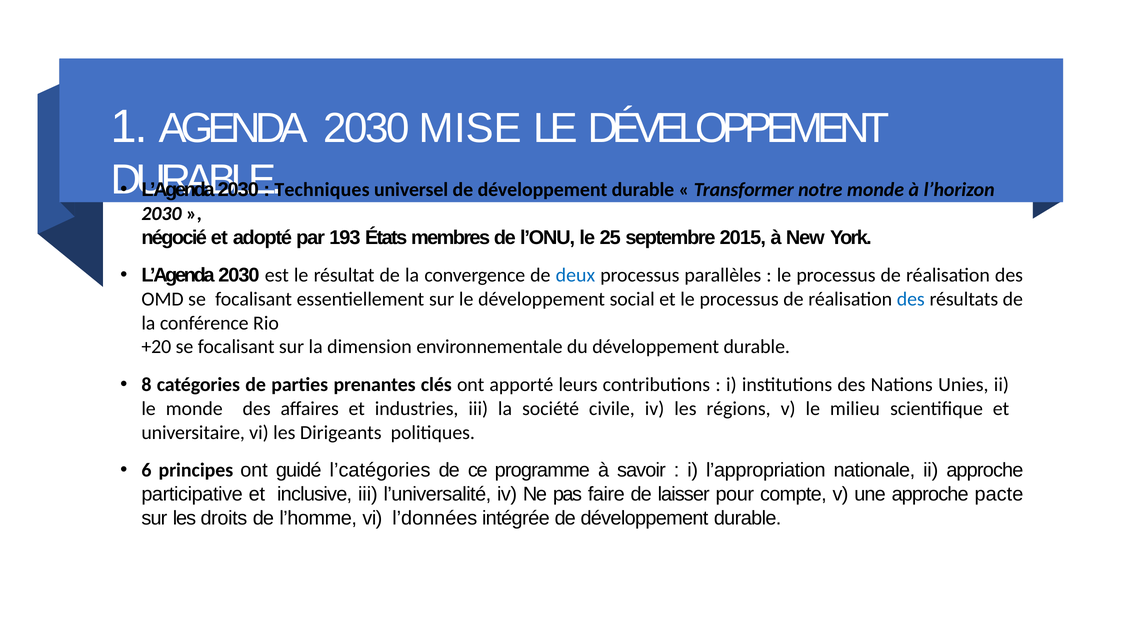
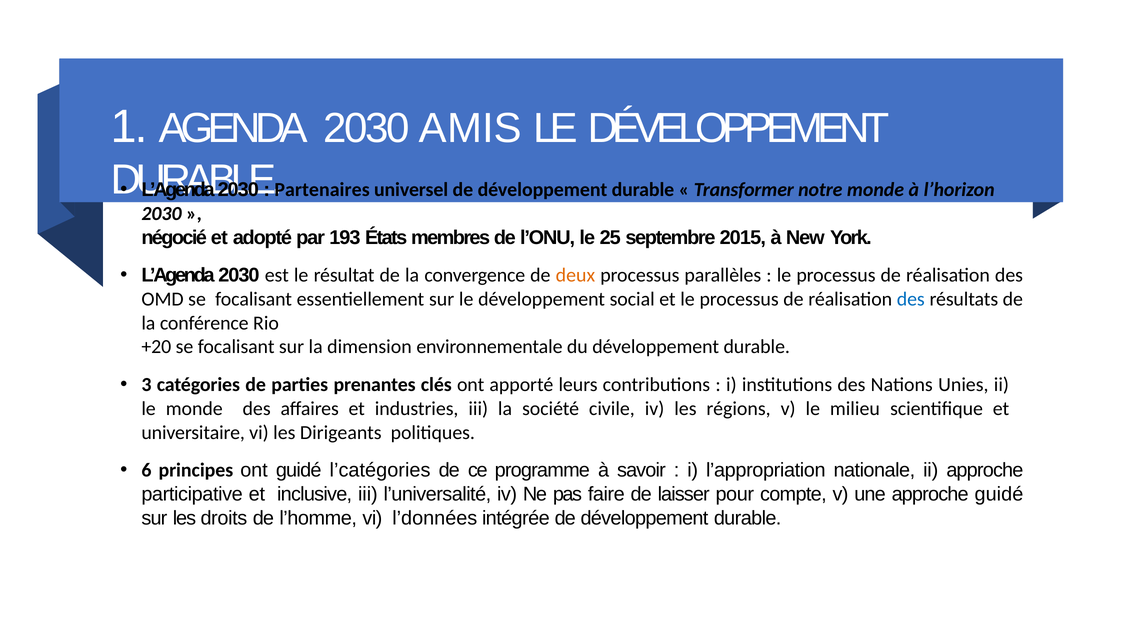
MISE: MISE -> AMIS
Techniques: Techniques -> Partenaires
deux colour: blue -> orange
8: 8 -> 3
approche pacte: pacte -> guidé
